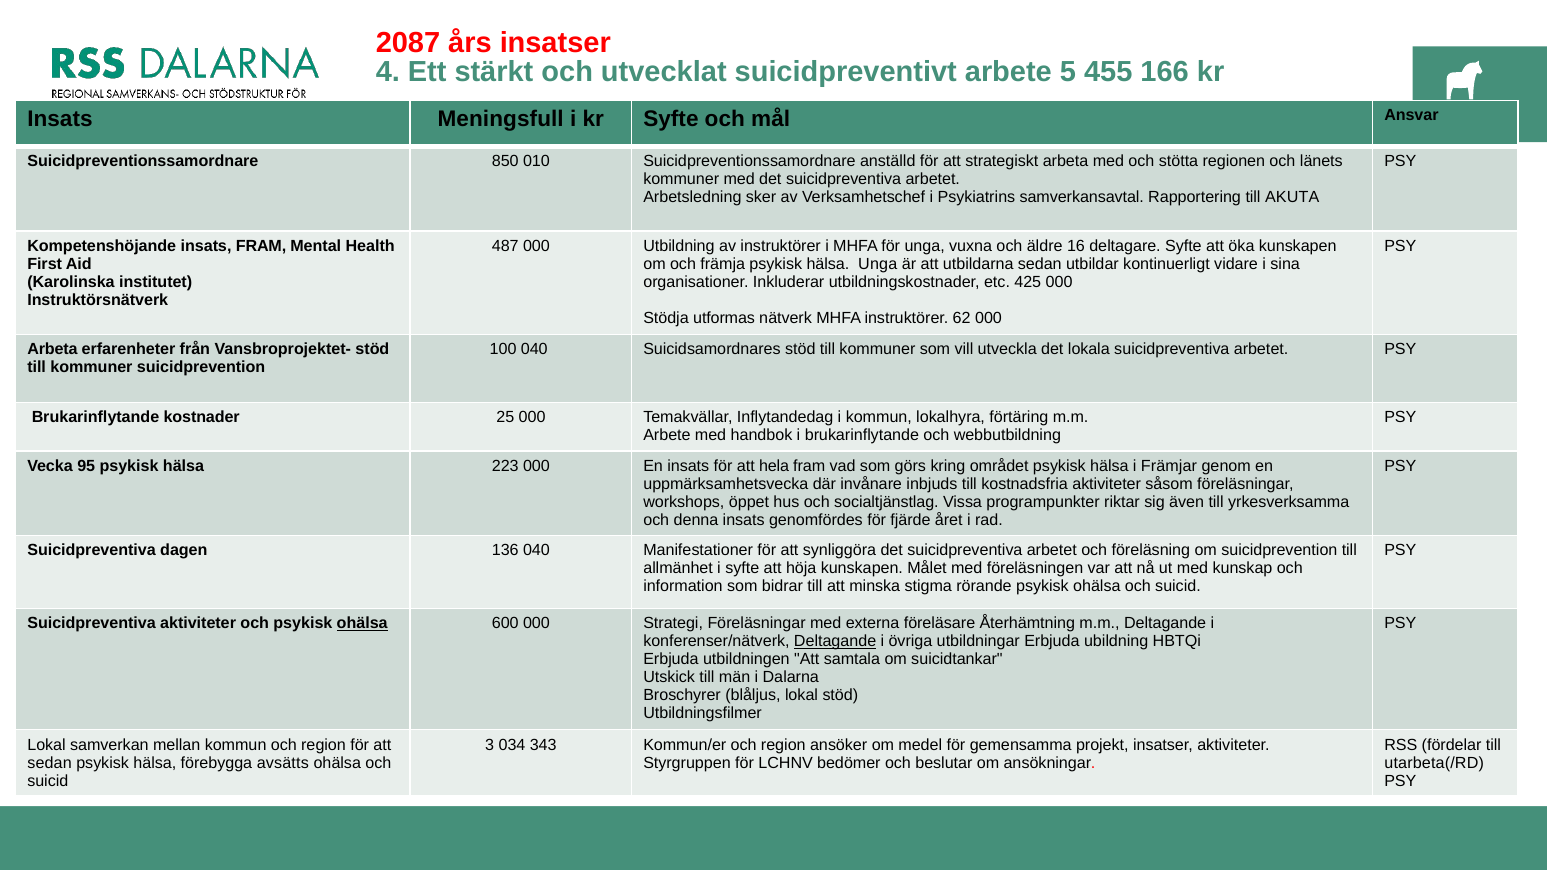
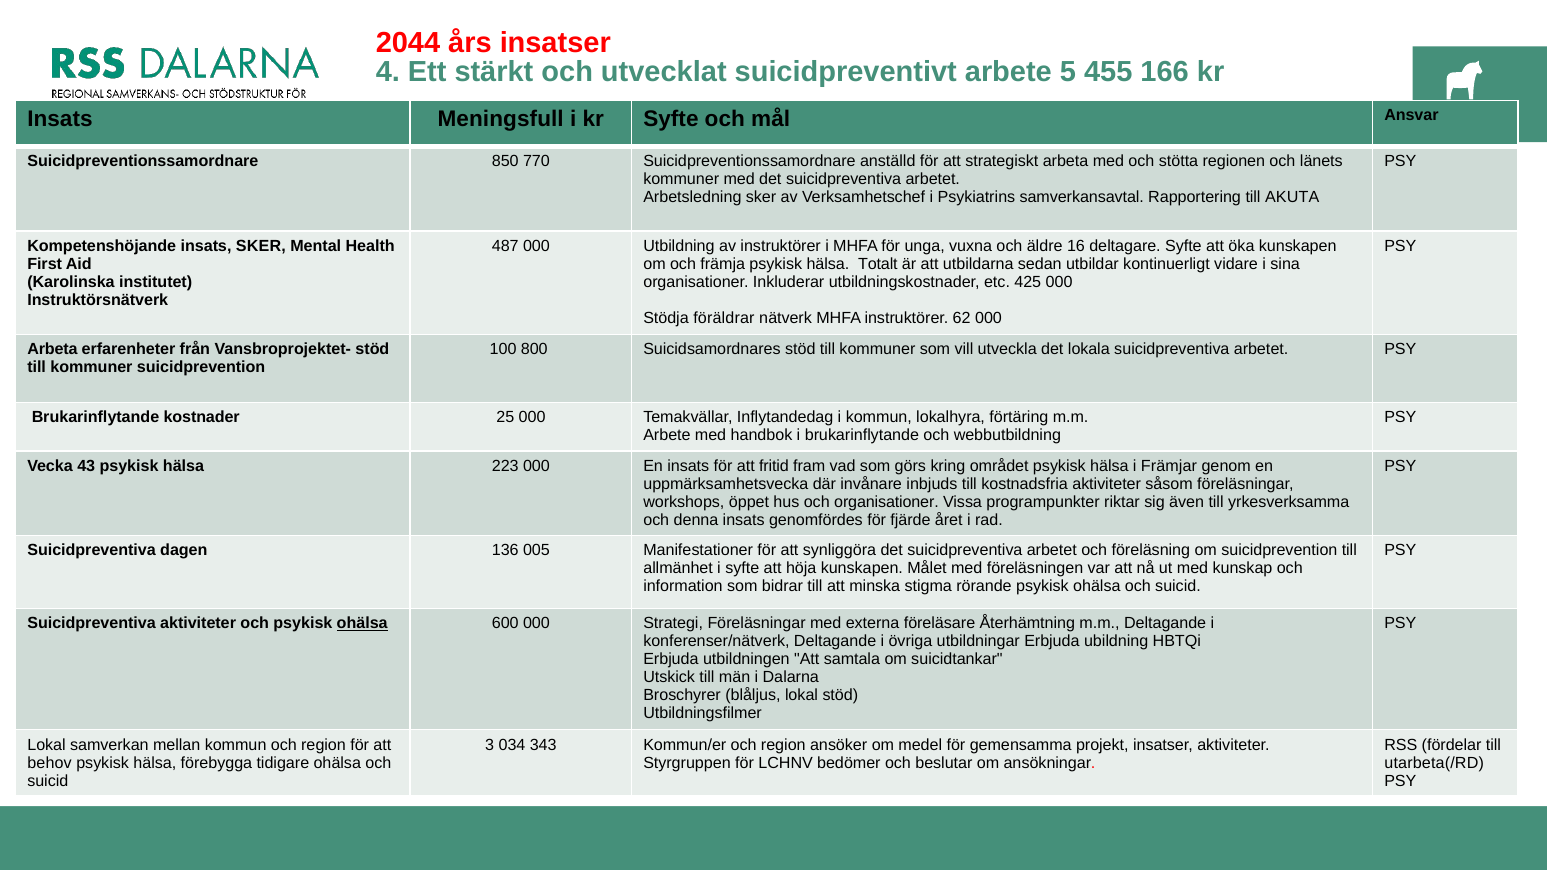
2087: 2087 -> 2044
010: 010 -> 770
insats FRAM: FRAM -> SKER
hälsa Unga: Unga -> Totalt
utformas: utformas -> föräldrar
100 040: 040 -> 800
95: 95 -> 43
hela: hela -> fritid
och socialtjänstlag: socialtjänstlag -> organisationer
136 040: 040 -> 005
Deltagande at (835, 641) underline: present -> none
sedan at (50, 763): sedan -> behov
avsätts: avsätts -> tidigare
